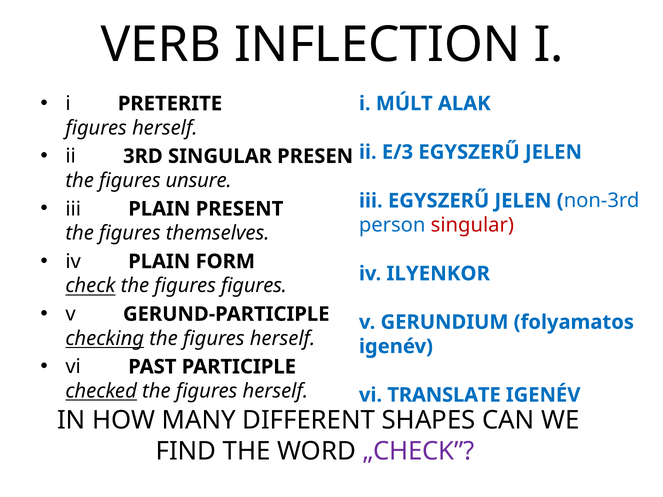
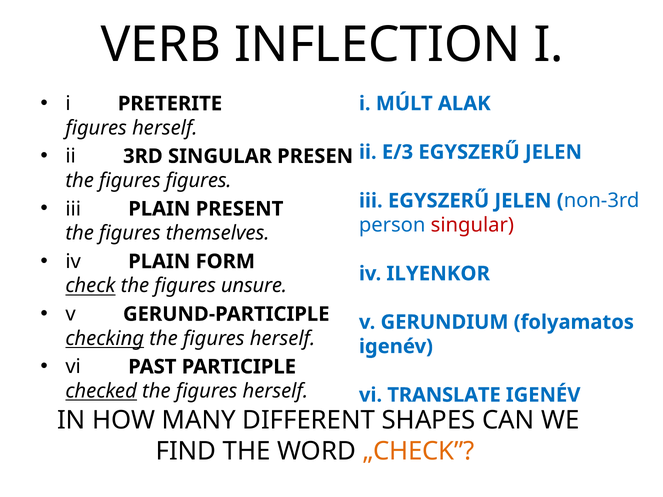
figures unsure: unsure -> figures
figures figures: figures -> unsure
„CHECK colour: purple -> orange
